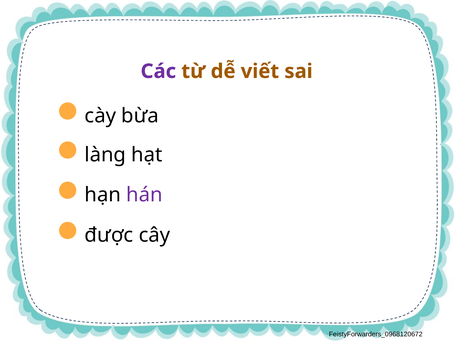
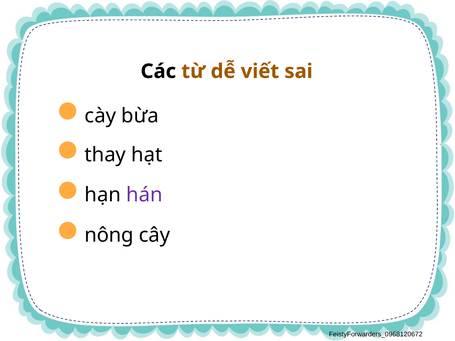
Các colour: purple -> black
làng: làng -> thay
được: được -> nông
